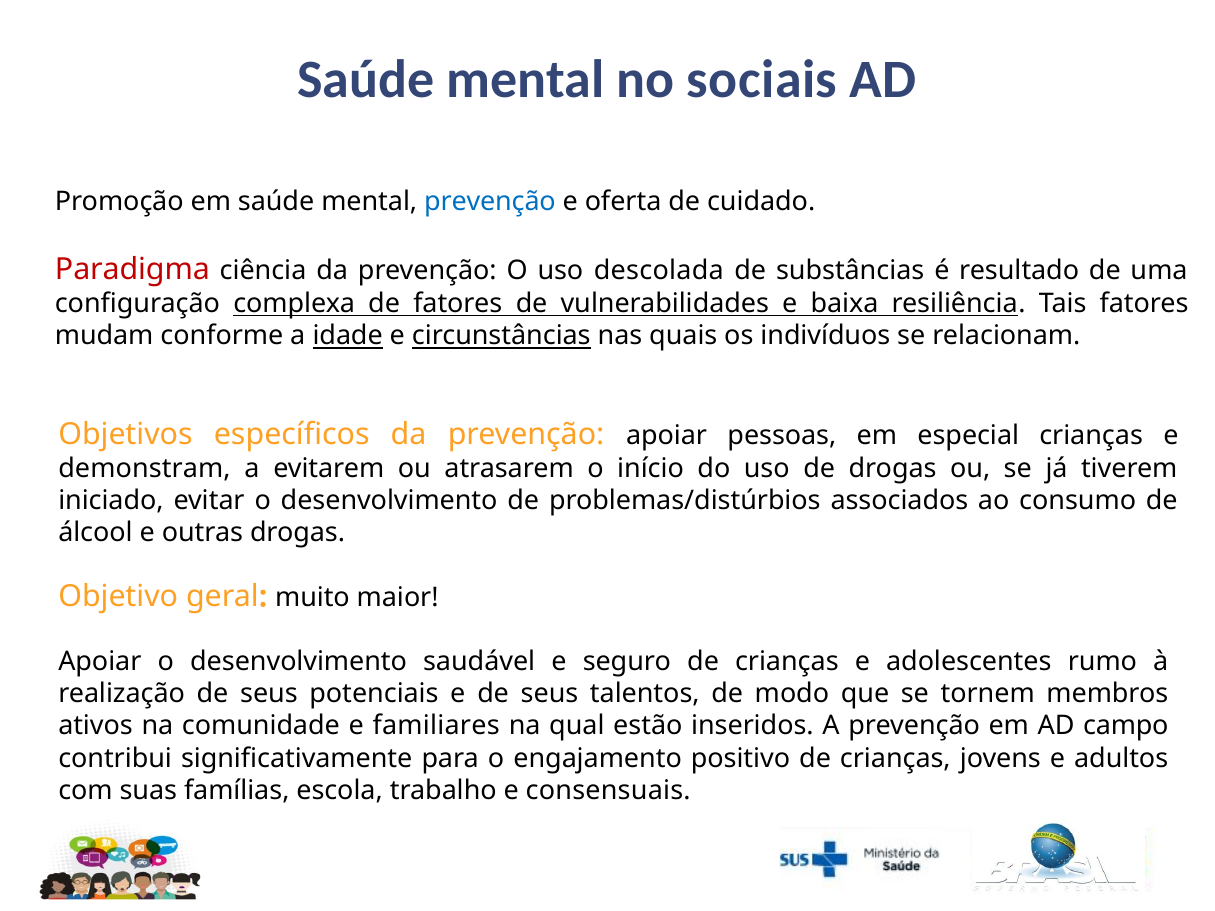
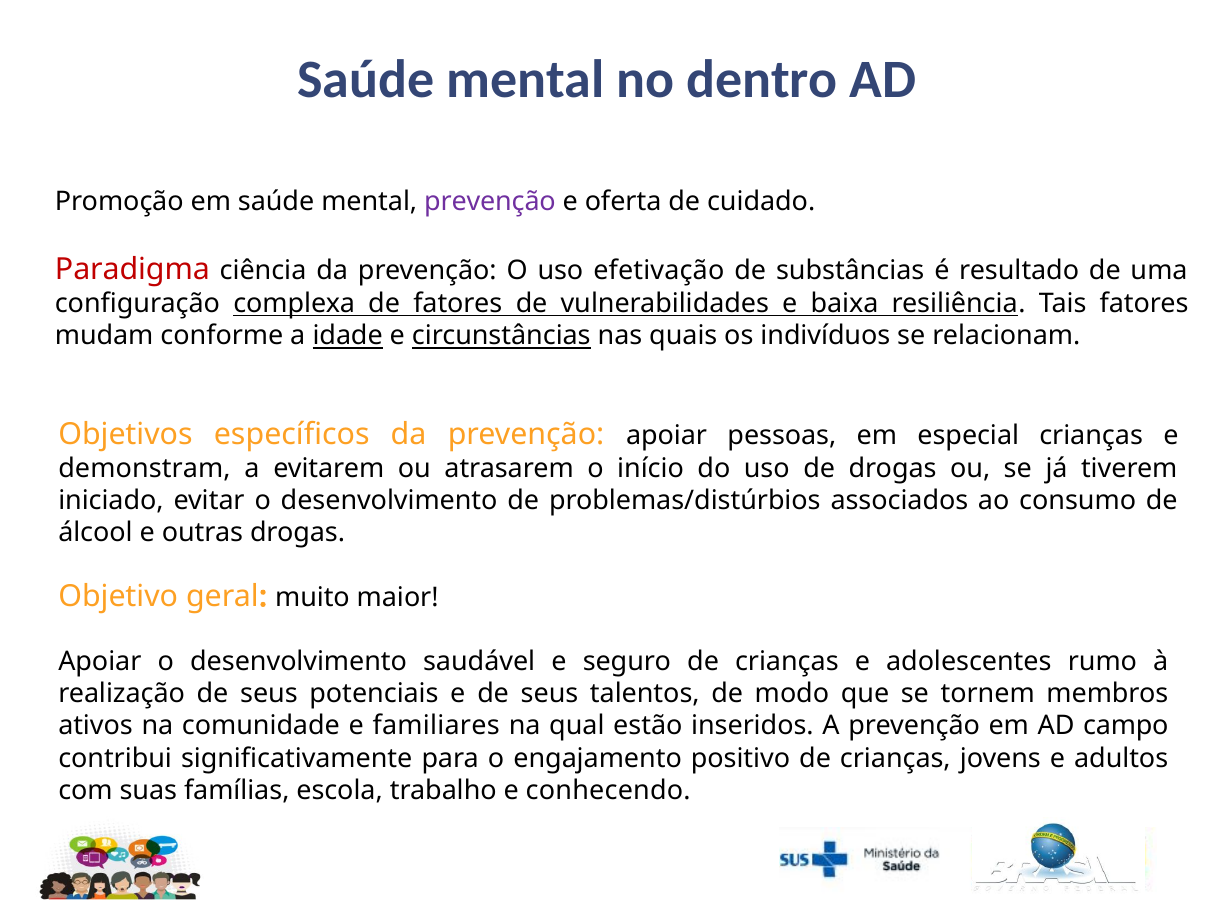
sociais: sociais -> dentro
prevenção at (490, 202) colour: blue -> purple
descolada: descolada -> efetivação
consensuais: consensuais -> conhecendo
